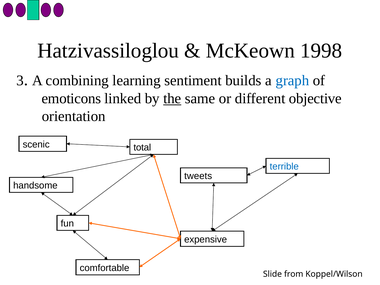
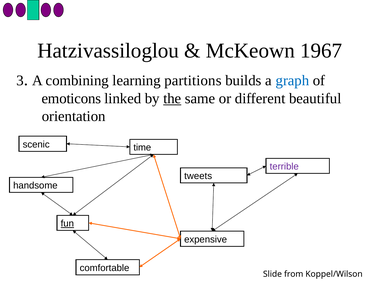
1998: 1998 -> 1967
sentiment: sentiment -> partitions
objective: objective -> beautiful
total: total -> time
terrible colour: blue -> purple
fun underline: none -> present
